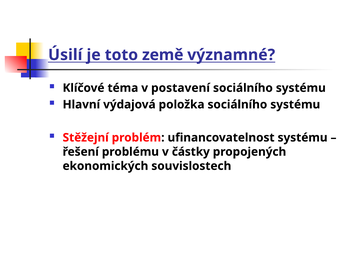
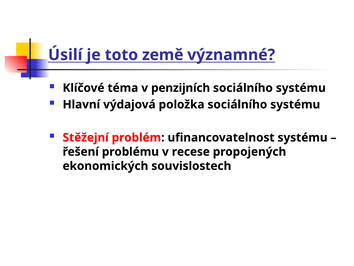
postavení: postavení -> penzijních
částky: částky -> recese
